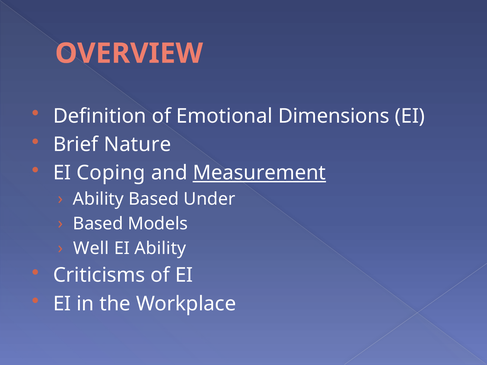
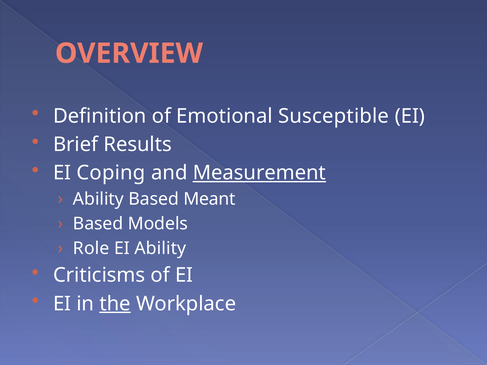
Dimensions: Dimensions -> Susceptible
Nature: Nature -> Results
Under: Under -> Meant
Well: Well -> Role
the underline: none -> present
